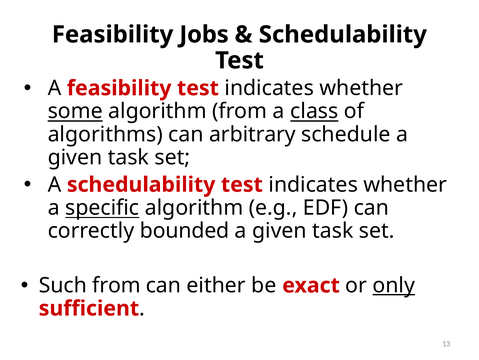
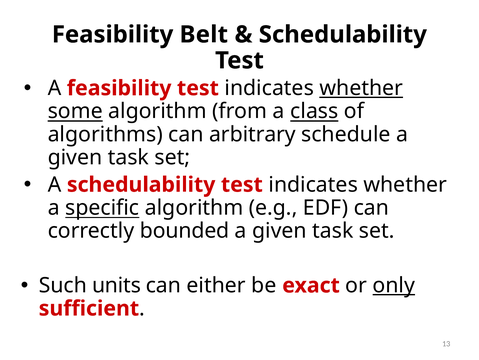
Jobs: Jobs -> Belt
whether at (361, 88) underline: none -> present
Such from: from -> units
